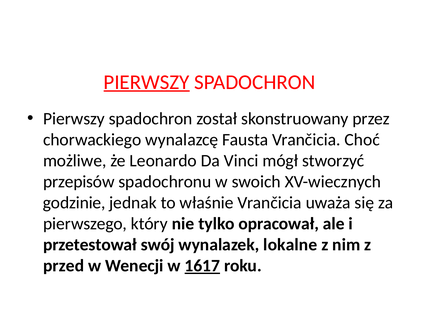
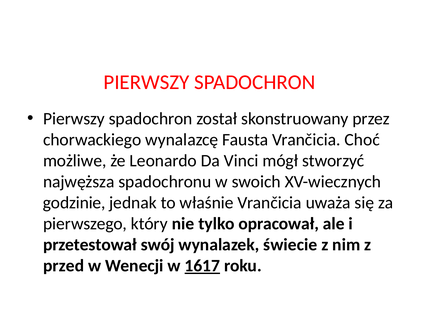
PIERWSZY at (147, 82) underline: present -> none
przepisów: przepisów -> najwęższa
lokalne: lokalne -> świecie
